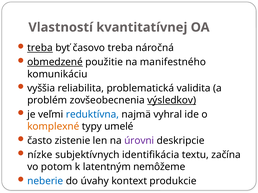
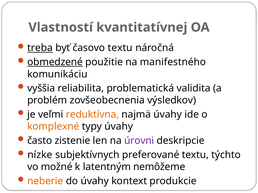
časovo treba: treba -> textu
výsledkov underline: present -> none
reduktívna colour: blue -> orange
najmä vyhral: vyhral -> úvahy
typy umelé: umelé -> úvahy
identifikácia: identifikácia -> preferované
začína: začína -> týchto
potom: potom -> možné
neberie colour: blue -> orange
